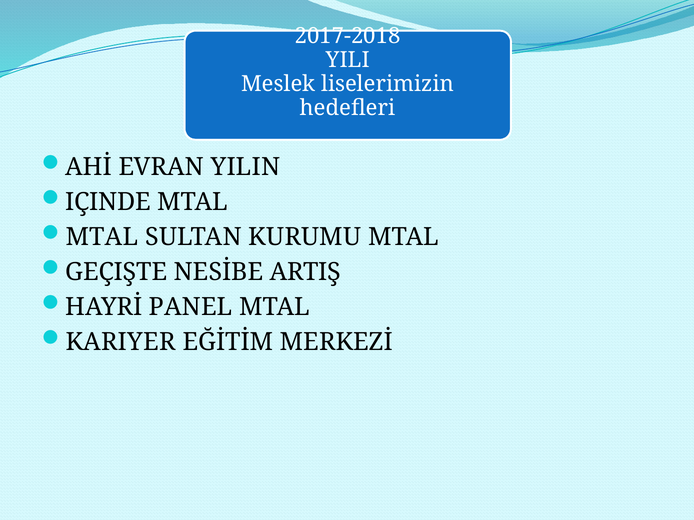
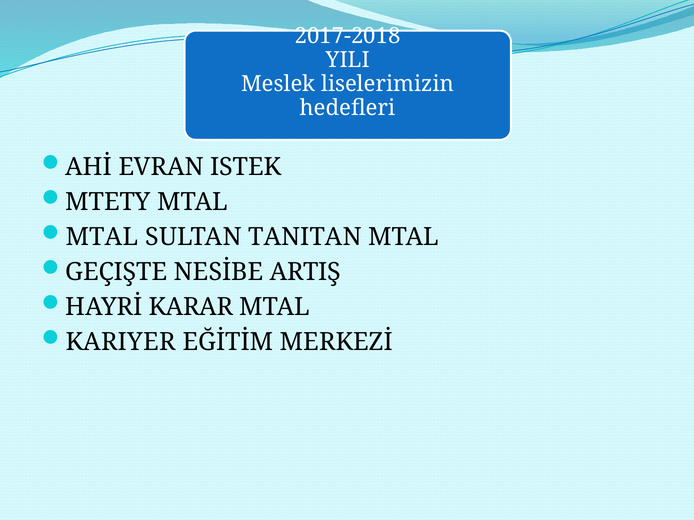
YILIN: YILIN -> ISTEK
IÇINDE: IÇINDE -> MTETY
KURUMU: KURUMU -> TANITAN
PANEL: PANEL -> KARAR
